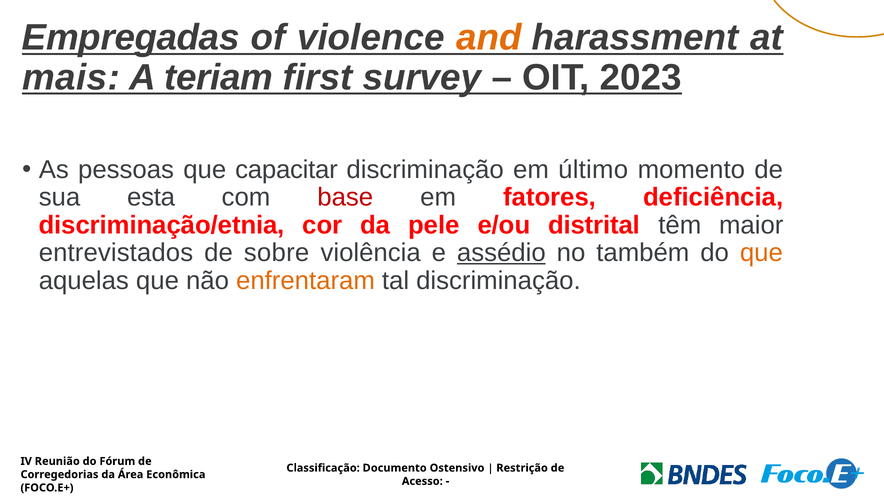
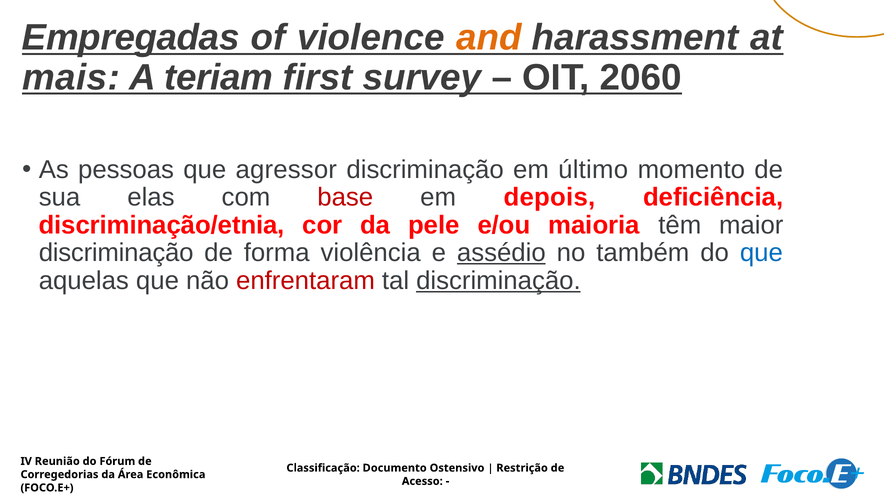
2023: 2023 -> 2060
capacitar: capacitar -> agressor
esta: esta -> elas
fatores: fatores -> depois
distrital: distrital -> maioria
entrevistados at (116, 253): entrevistados -> discriminação
sobre: sobre -> forma
que at (761, 253) colour: orange -> blue
enfrentaram colour: orange -> red
discriminação at (498, 281) underline: none -> present
